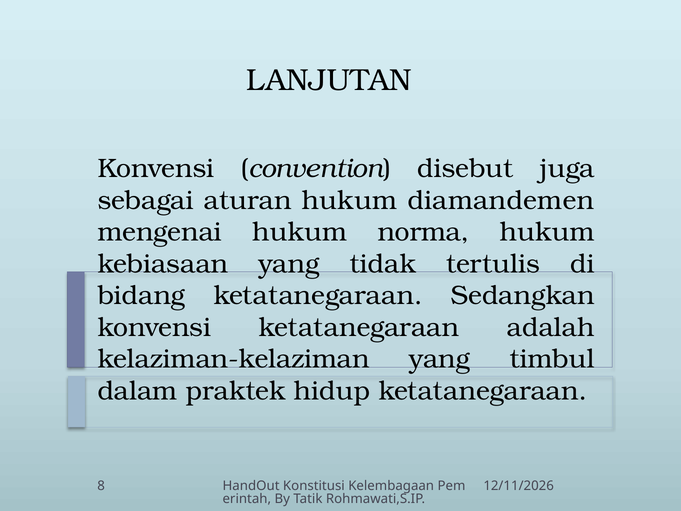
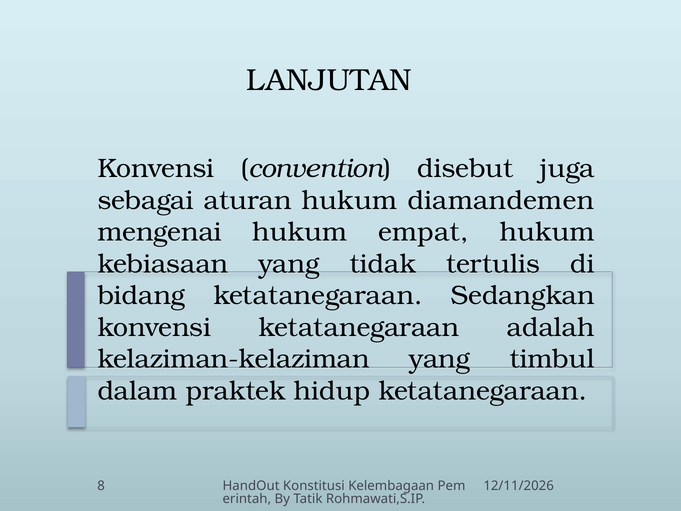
norma: norma -> empat
